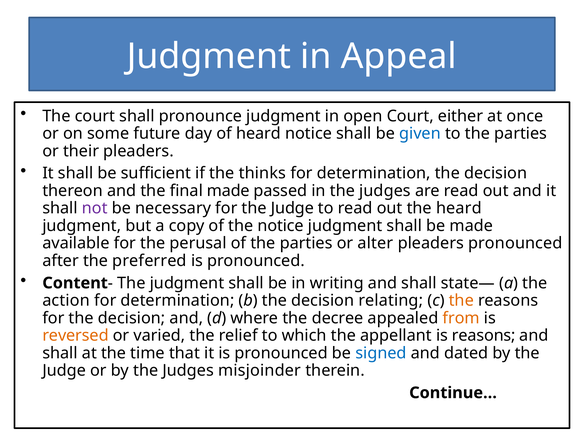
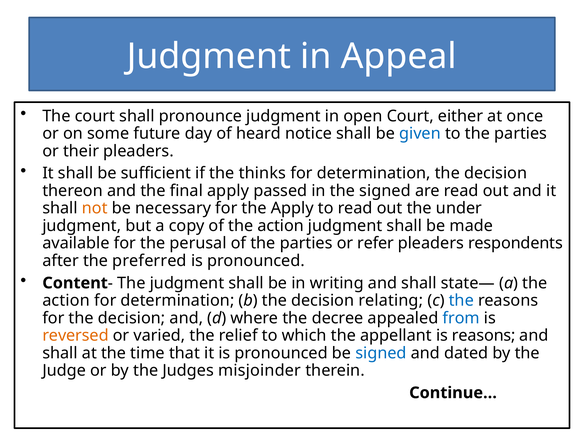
final made: made -> apply
in the judges: judges -> signed
not colour: purple -> orange
for the Judge: Judge -> Apply
the heard: heard -> under
of the notice: notice -> action
alter: alter -> refer
pleaders pronounced: pronounced -> respondents
the at (461, 301) colour: orange -> blue
from colour: orange -> blue
